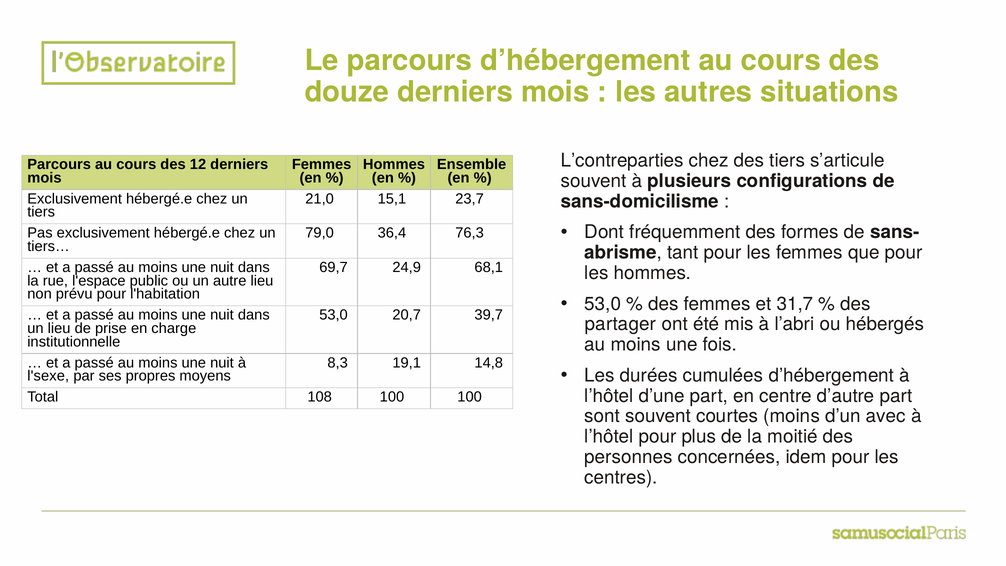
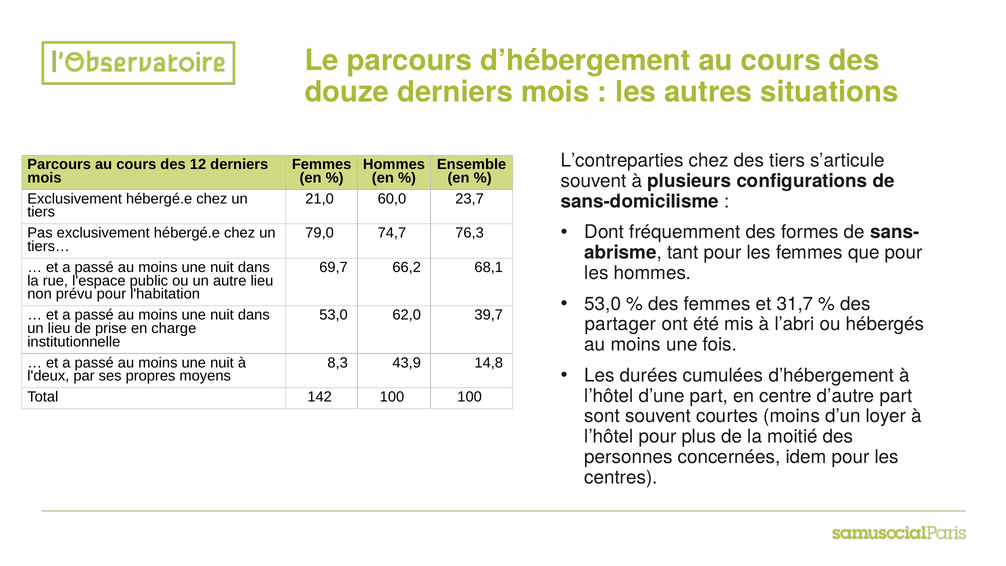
15,1: 15,1 -> 60,0
36,4: 36,4 -> 74,7
24,9: 24,9 -> 66,2
20,7: 20,7 -> 62,0
19,1: 19,1 -> 43,9
l'sexe: l'sexe -> l'deux
108: 108 -> 142
avec: avec -> loyer
